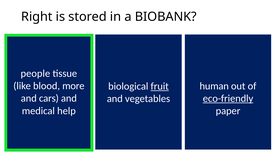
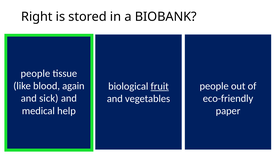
more: more -> again
human at (214, 86): human -> people
cars: cars -> sick
eco-friendly underline: present -> none
